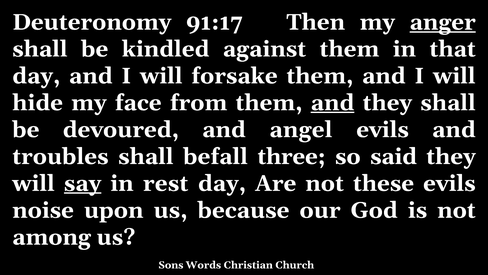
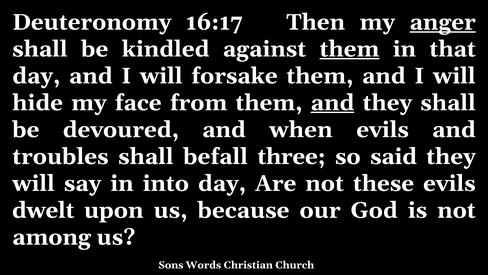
91:17: 91:17 -> 16:17
them at (349, 49) underline: none -> present
angel: angel -> when
say underline: present -> none
rest: rest -> into
noise: noise -> dwelt
